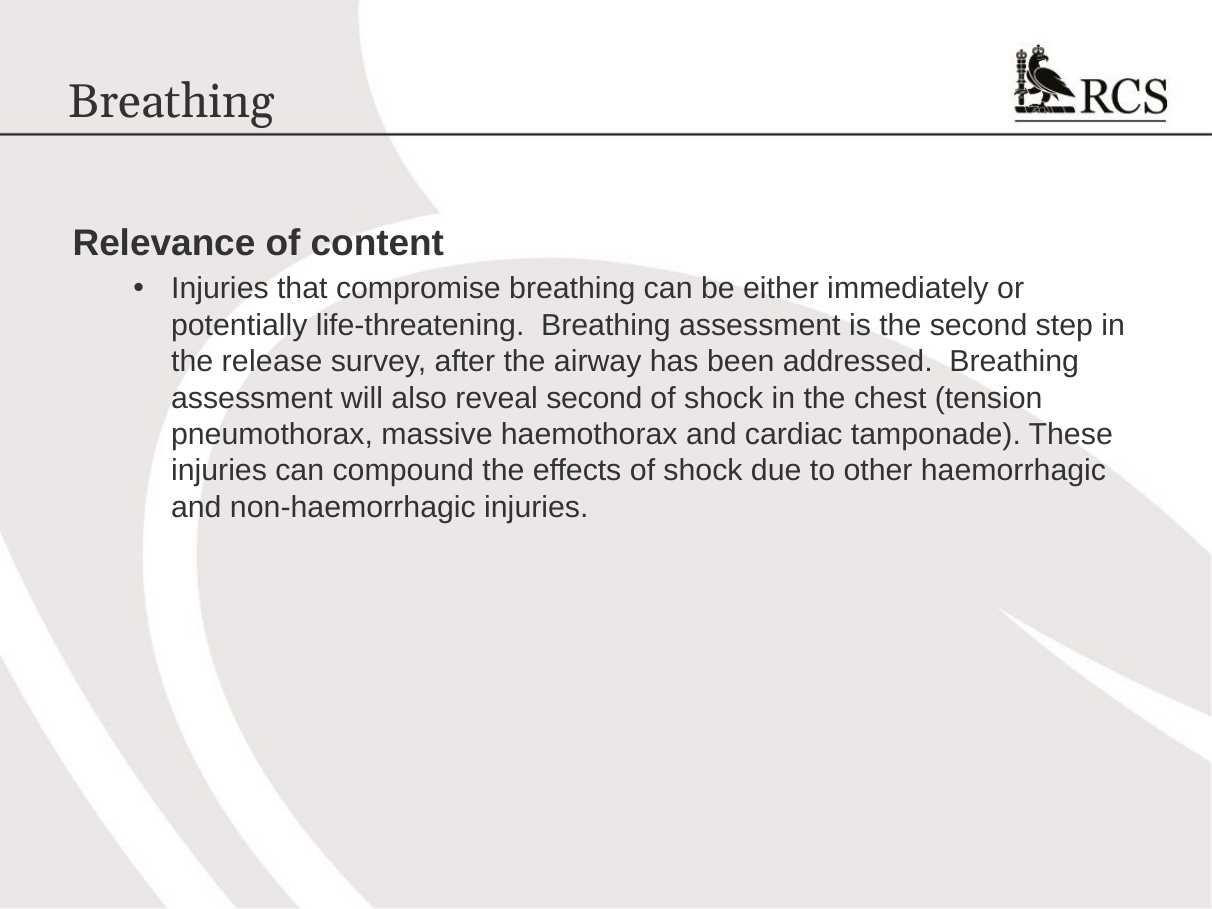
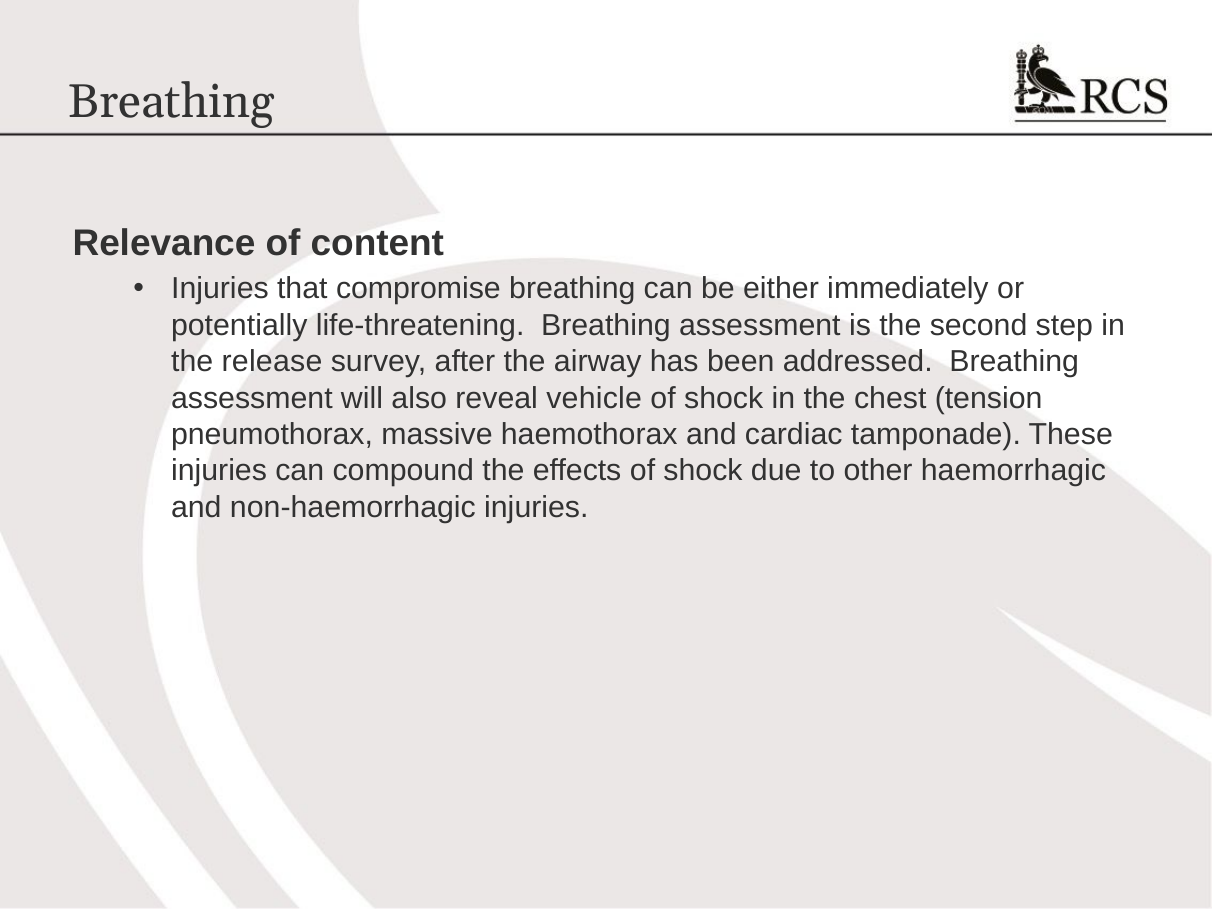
reveal second: second -> vehicle
